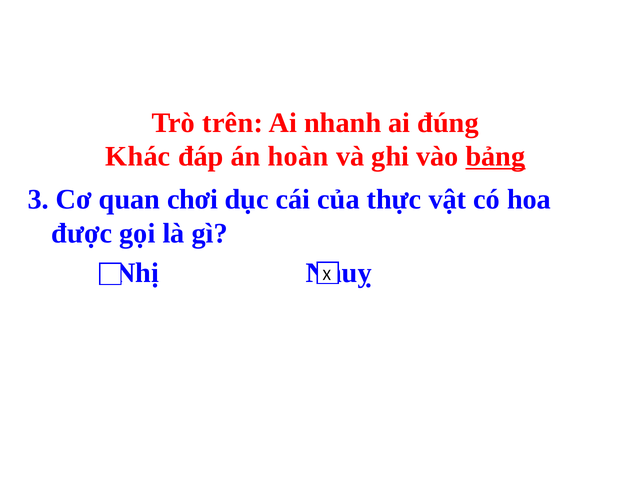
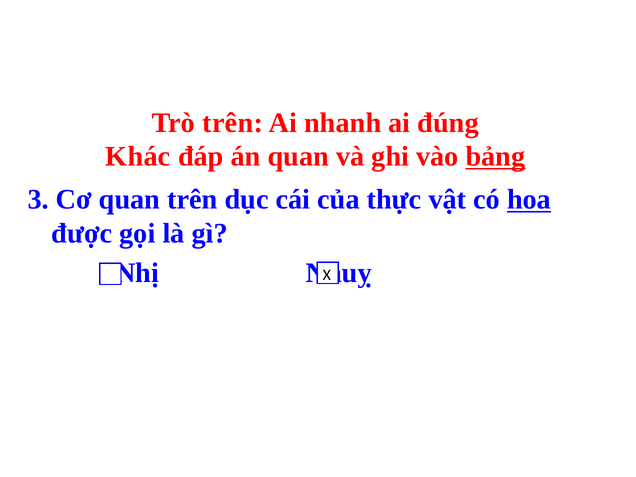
án hoàn: hoàn -> quan
quan chơi: chơi -> trên
hoa underline: none -> present
